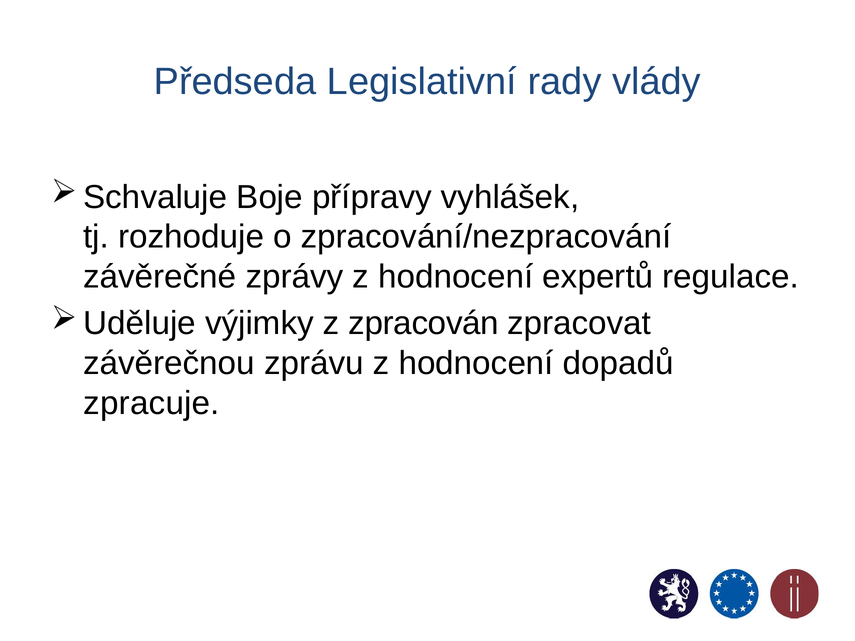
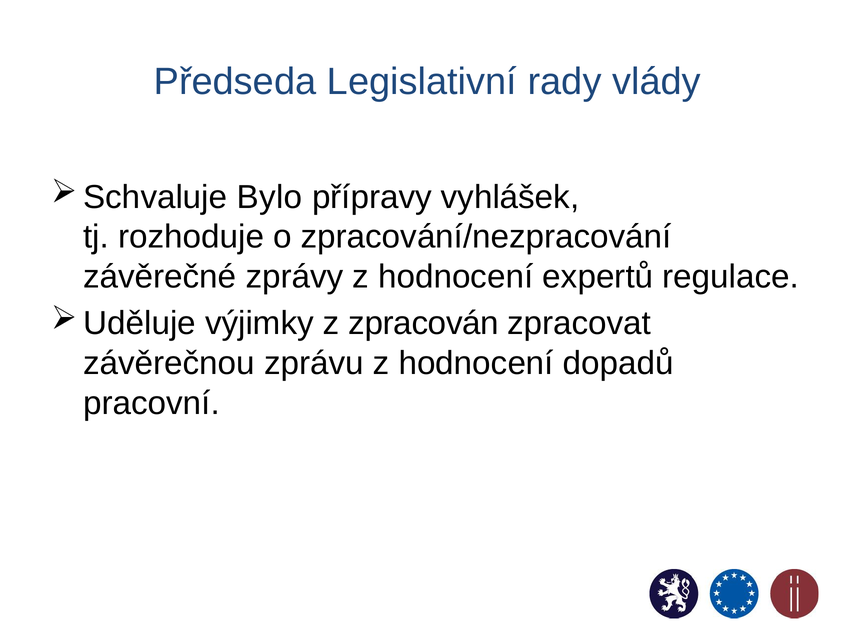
Boje: Boje -> Bylo
zpracuje: zpracuje -> pracovní
